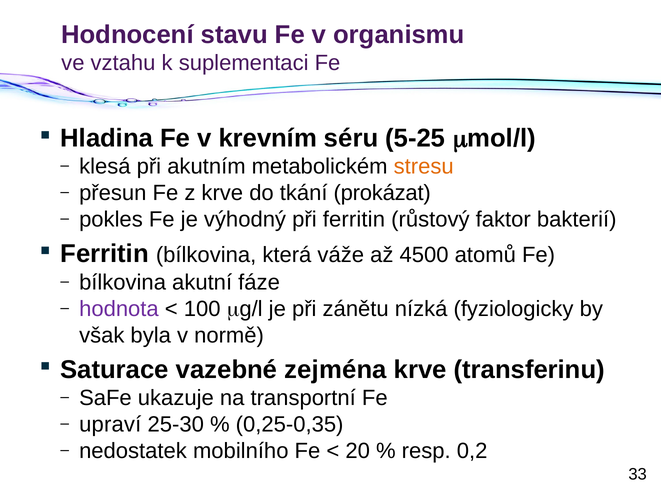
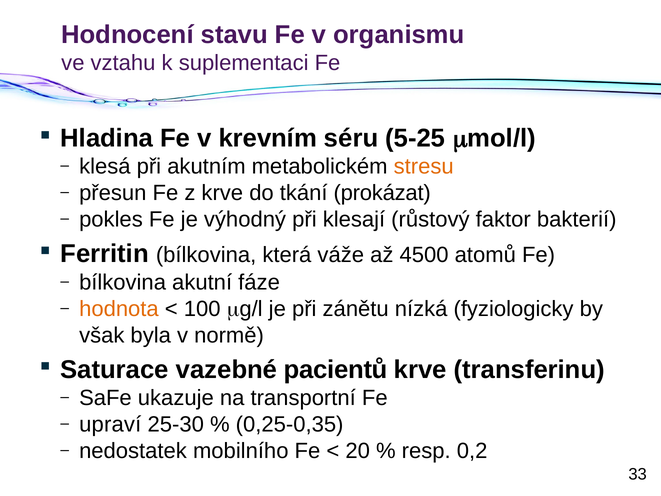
při ferritin: ferritin -> klesají
hodnota colour: purple -> orange
zejména: zejména -> pacientů
